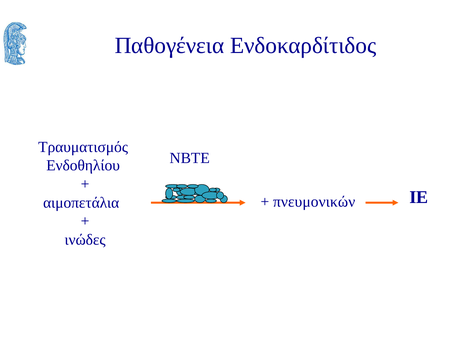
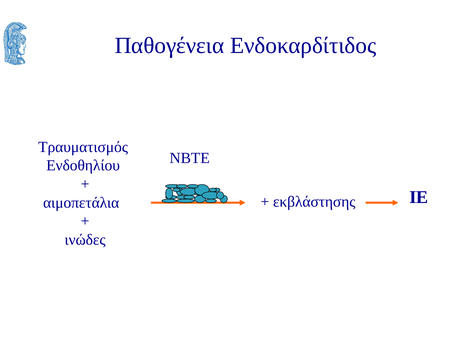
πνευμονικών: πνευμονικών -> εκβλάστησης
